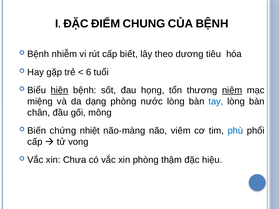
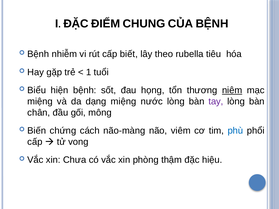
dương: dương -> rubella
6: 6 -> 1
hiện underline: present -> none
dạng phòng: phòng -> miệng
tay colour: blue -> purple
nhiệt: nhiệt -> cách
